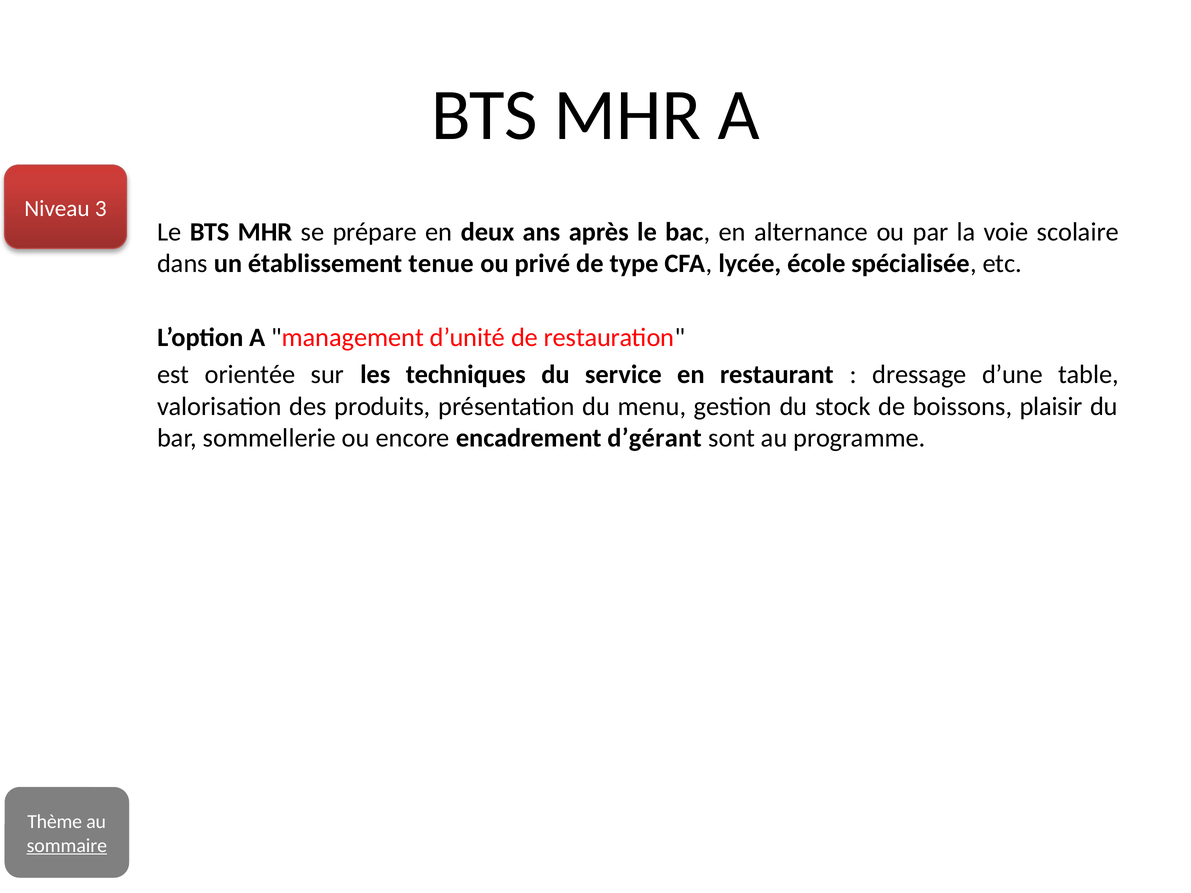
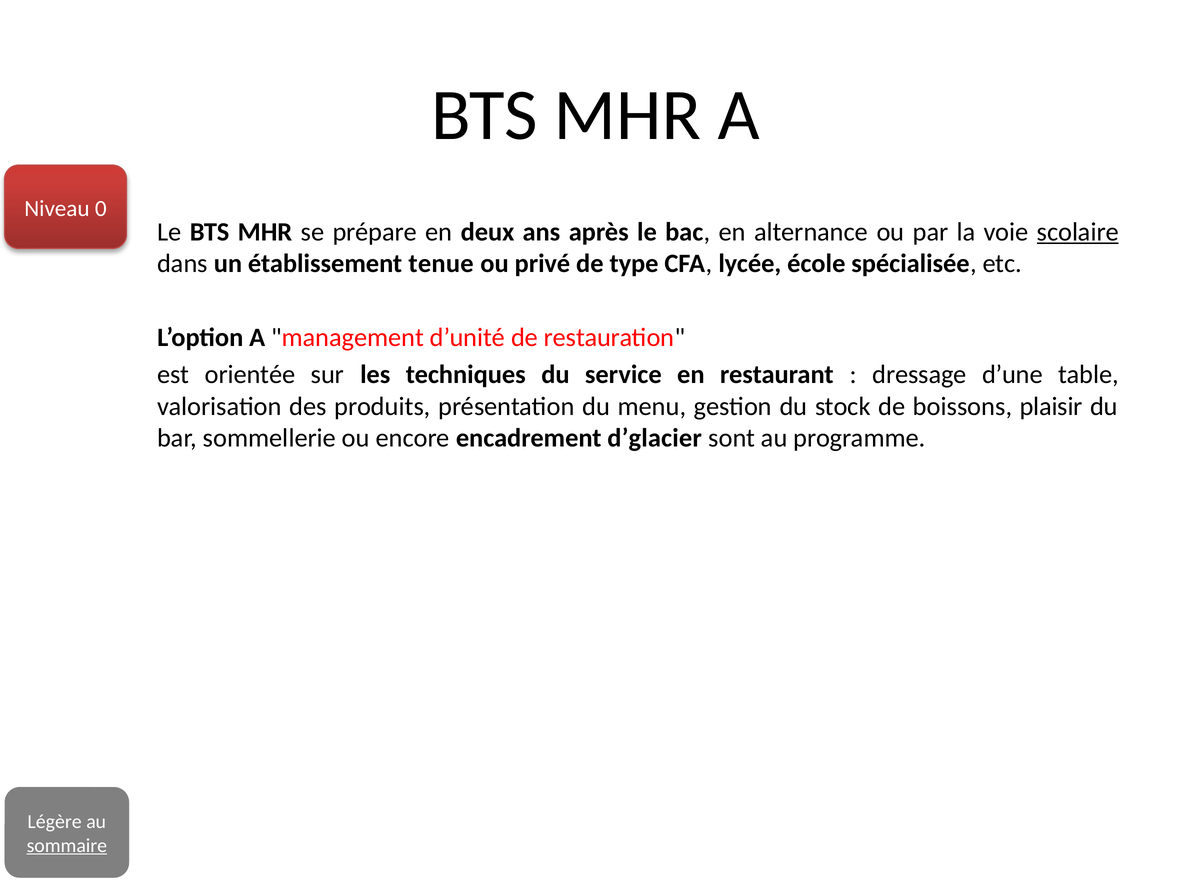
3: 3 -> 0
scolaire underline: none -> present
d’gérant: d’gérant -> d’glacier
Thème: Thème -> Légère
